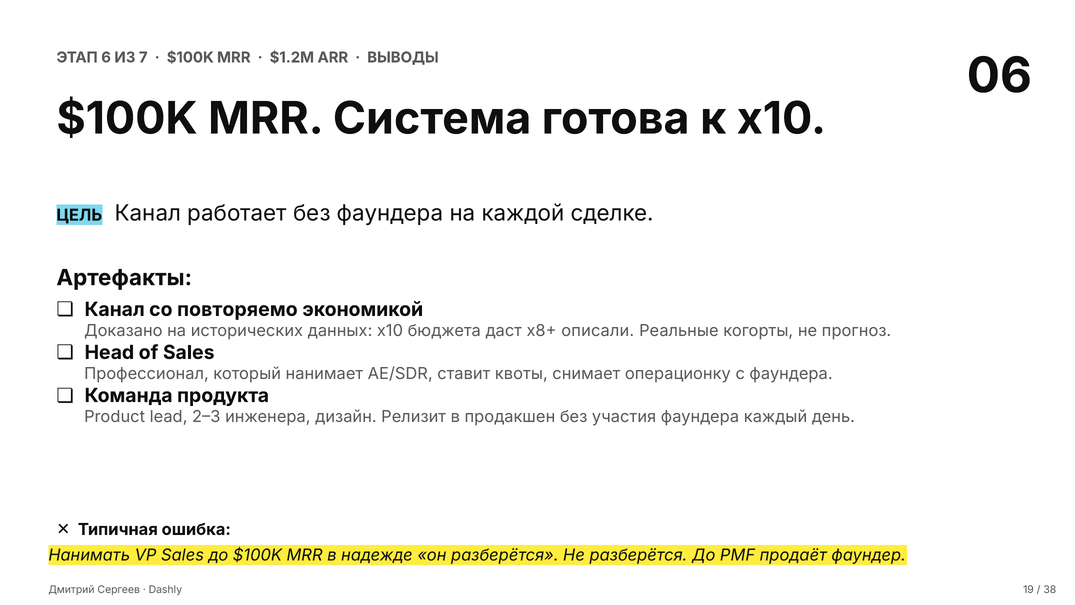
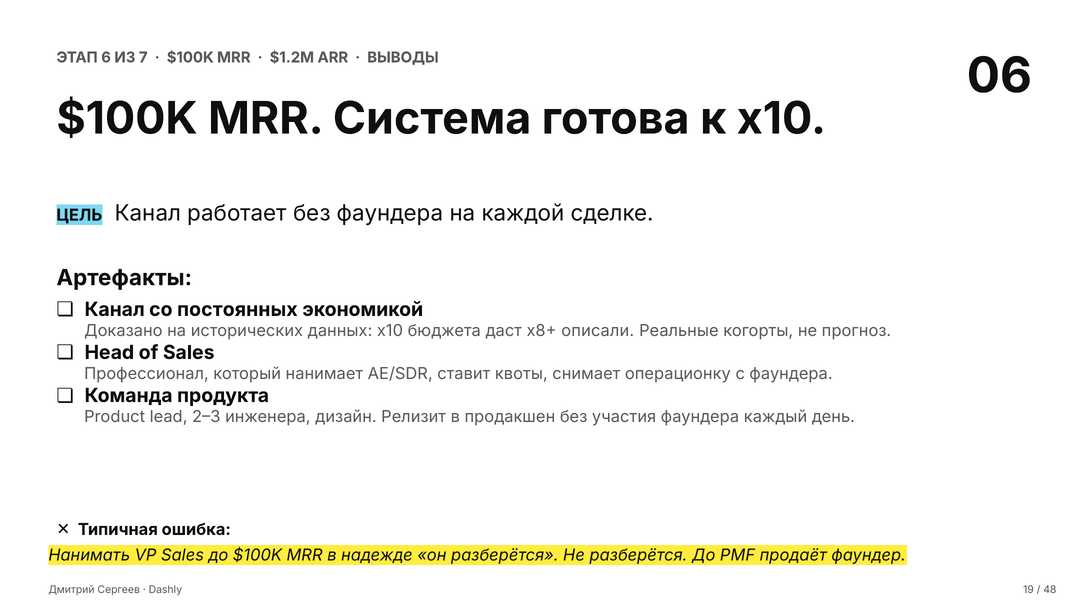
повторяемо: повторяемо -> постоянных
38: 38 -> 48
